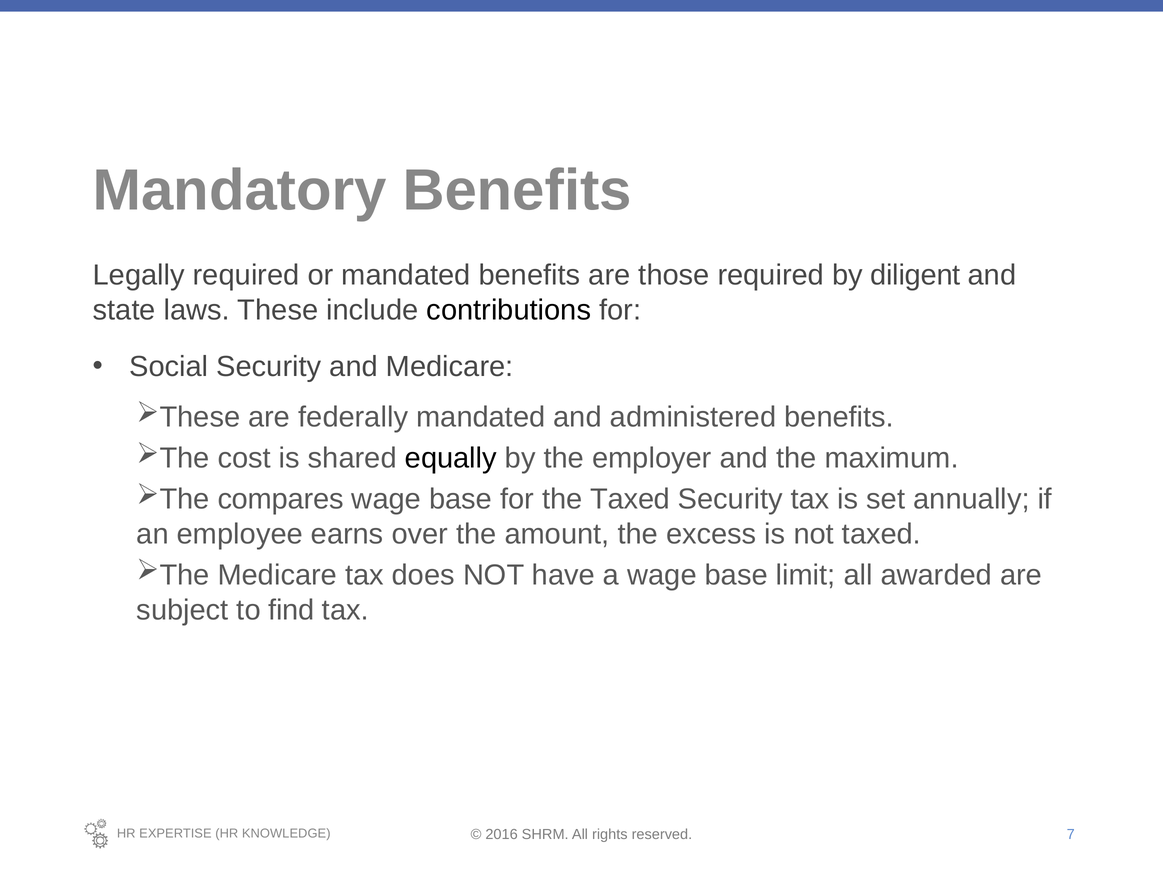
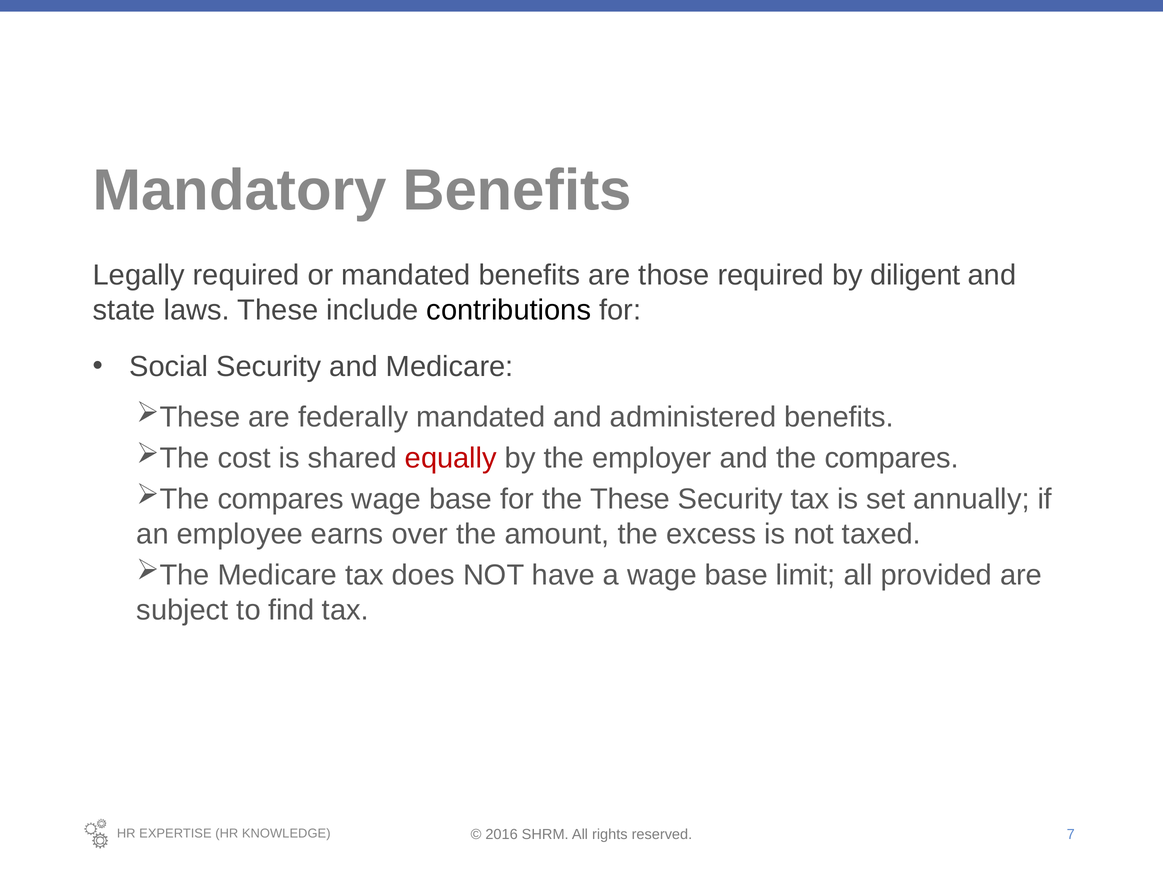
equally colour: black -> red
the maximum: maximum -> compares
the Taxed: Taxed -> These
awarded: awarded -> provided
